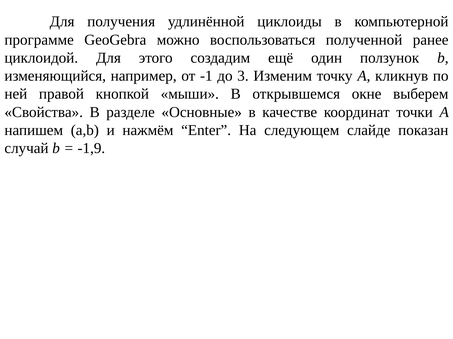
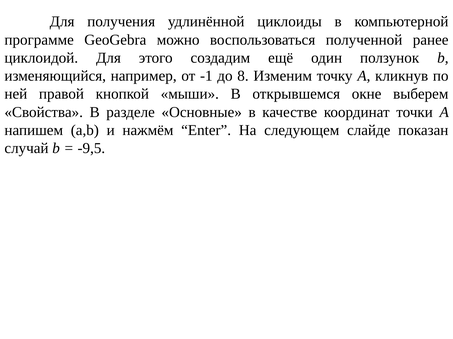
3: 3 -> 8
-1,9: -1,9 -> -9,5
